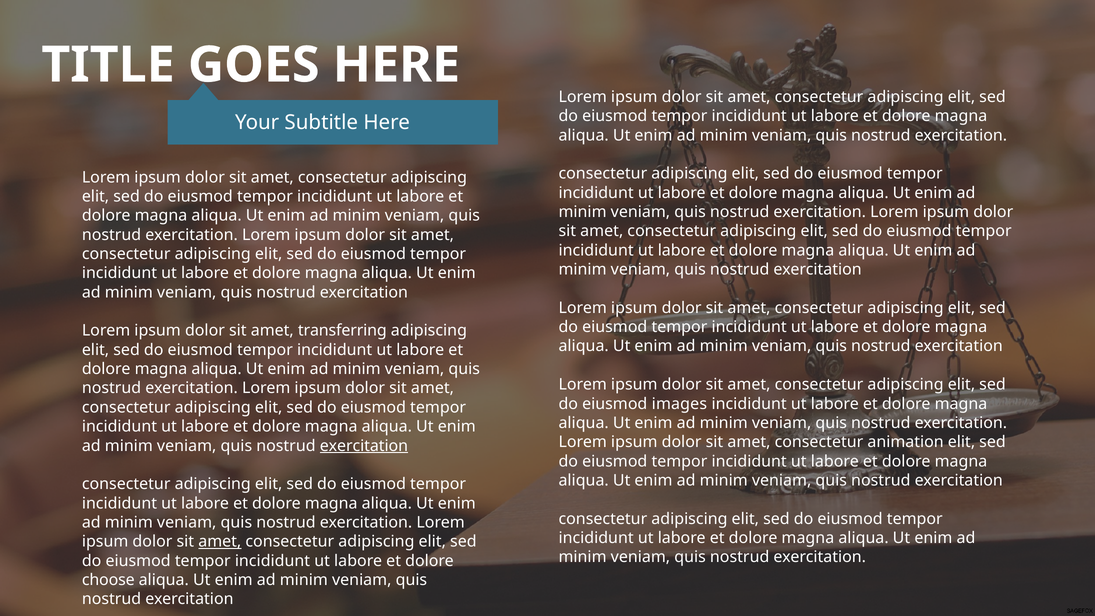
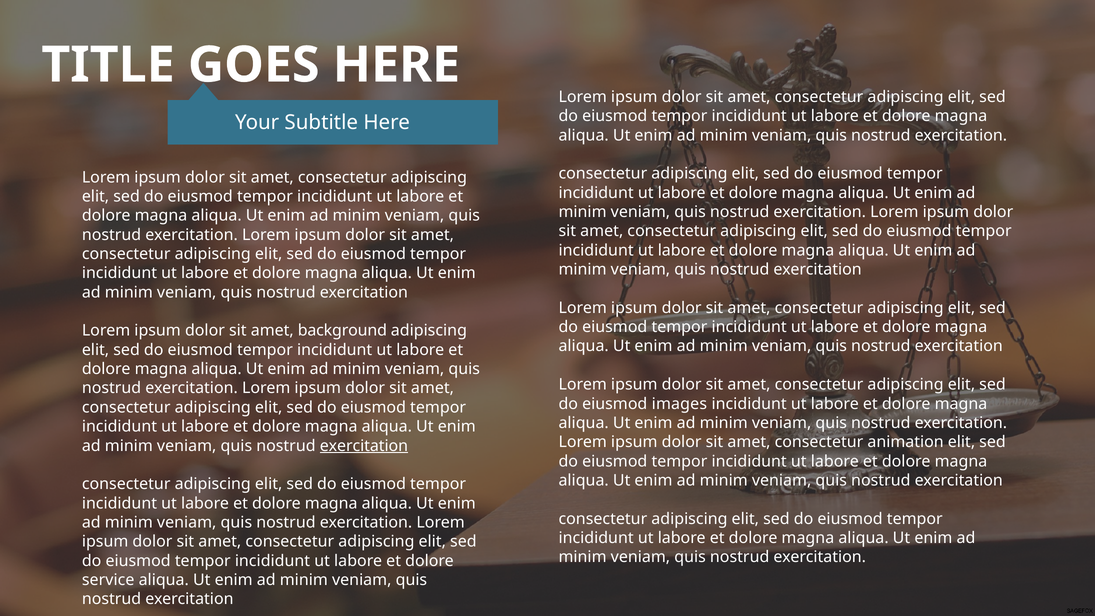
transferring: transferring -> background
amet at (220, 542) underline: present -> none
choose: choose -> service
